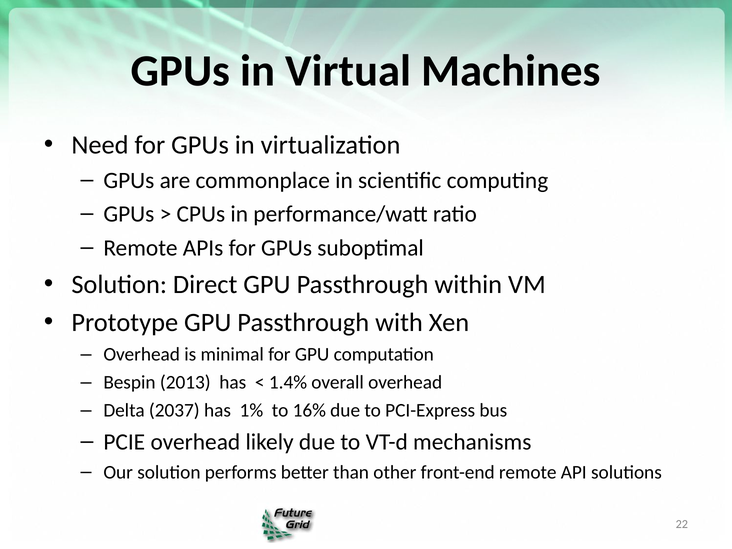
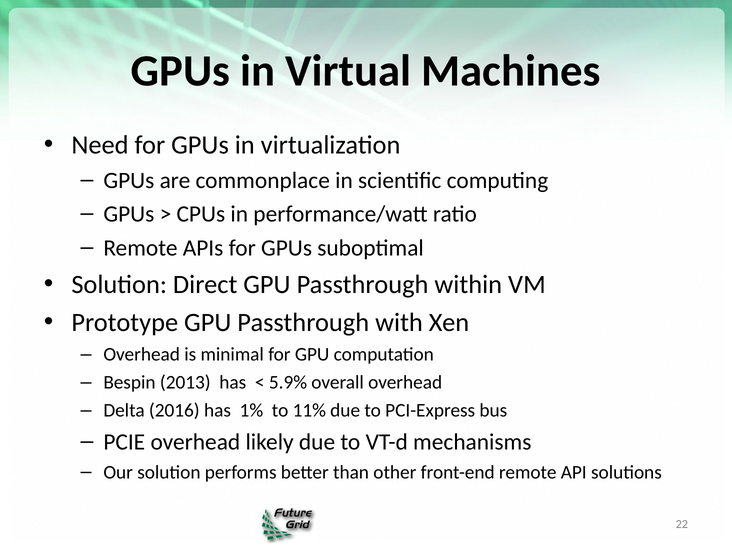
1.4%: 1.4% -> 5.9%
2037: 2037 -> 2016
16%: 16% -> 11%
